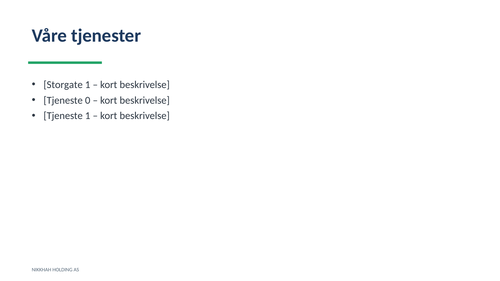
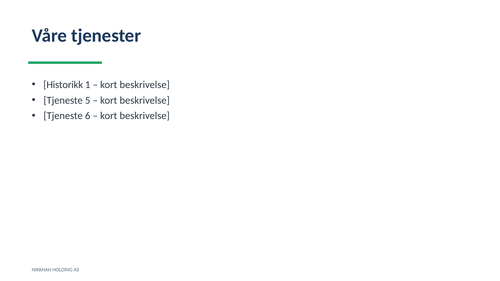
Storgate: Storgate -> Historikk
0: 0 -> 5
Tjeneste 1: 1 -> 6
